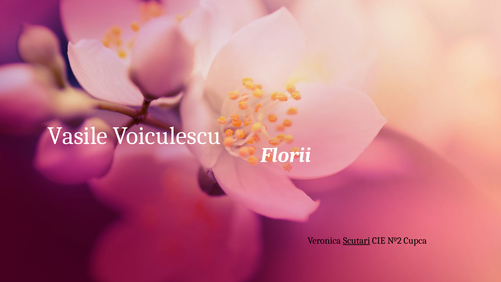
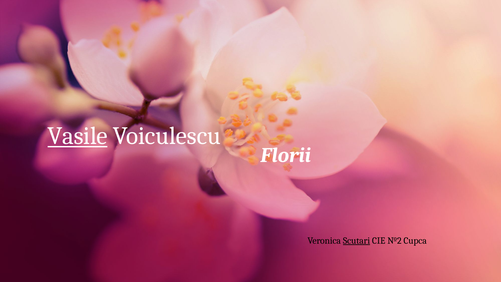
Vasile underline: none -> present
